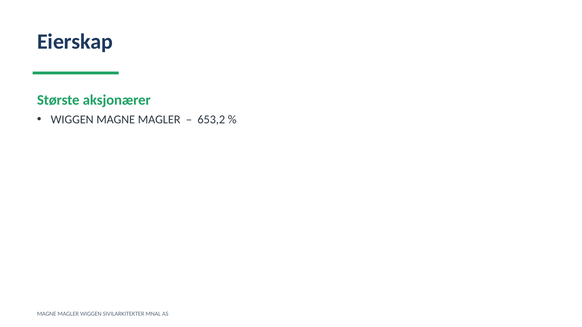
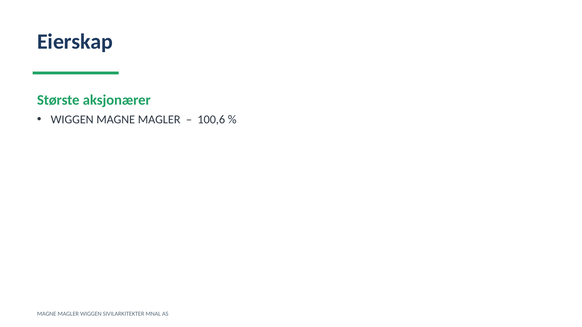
653,2: 653,2 -> 100,6
